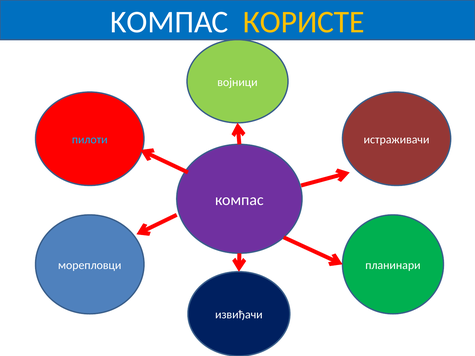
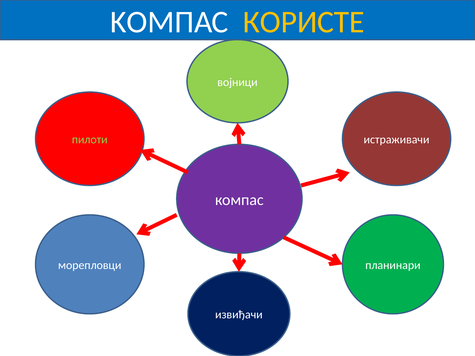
пилоти colour: light blue -> light green
